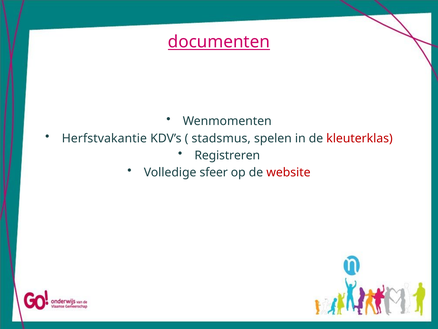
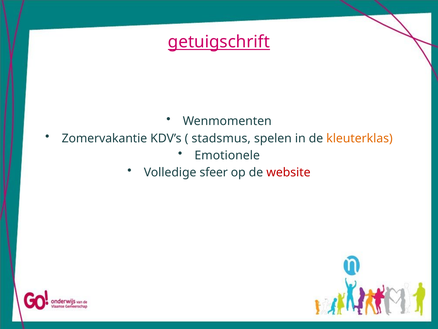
documenten: documenten -> getuigschrift
Herfstvakantie: Herfstvakantie -> Zomervakantie
kleuterklas colour: red -> orange
Registreren: Registreren -> Emotionele
